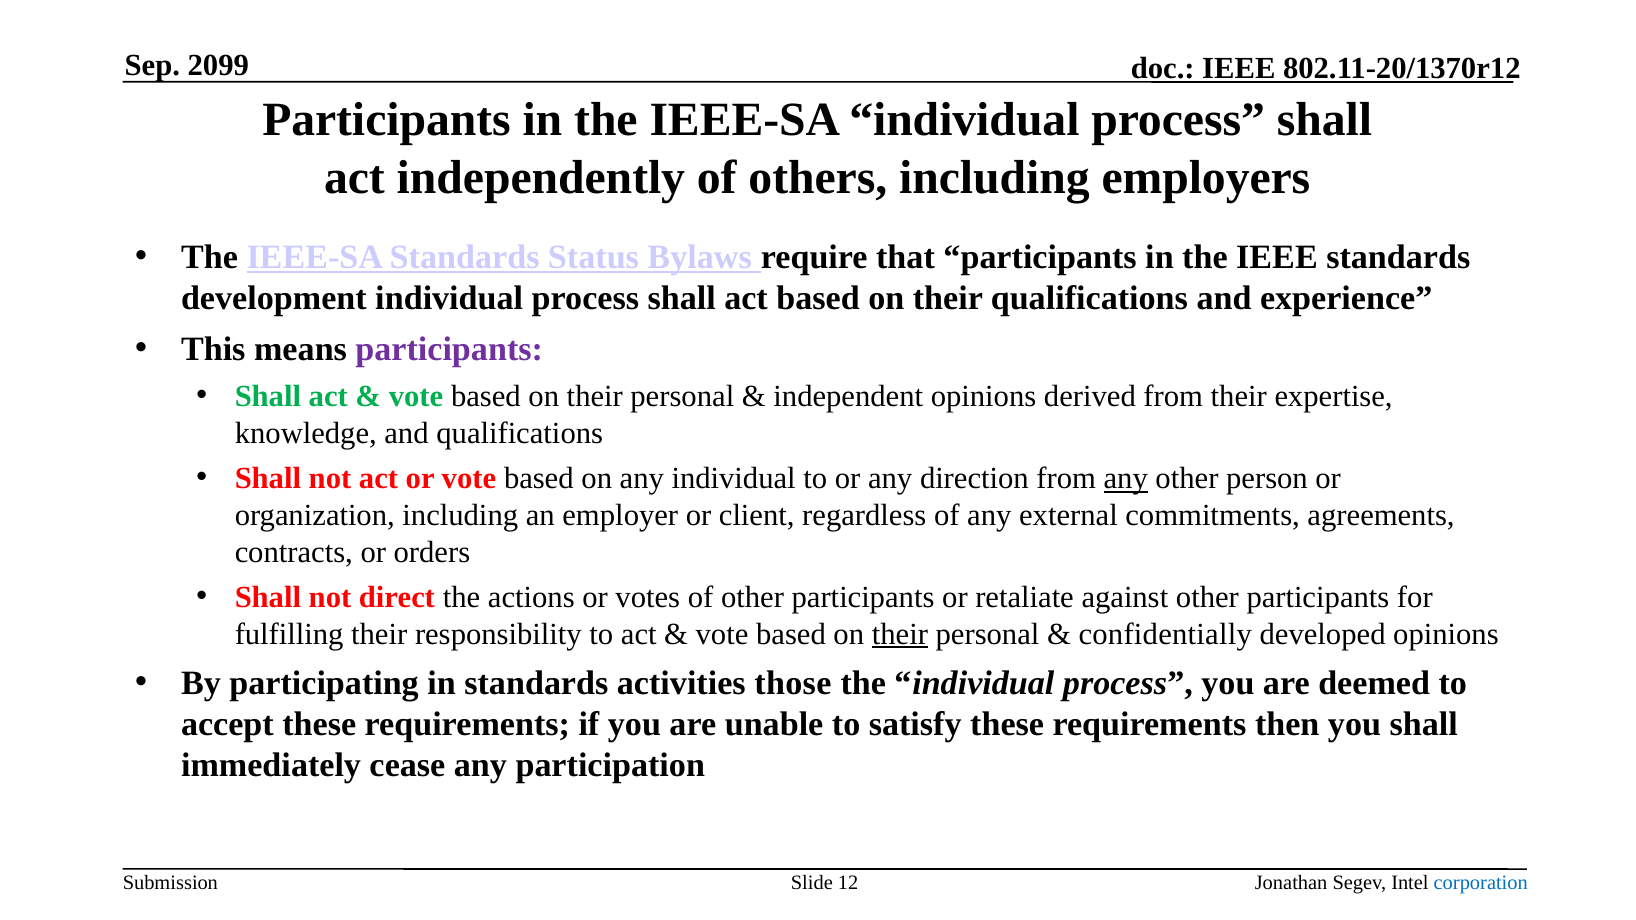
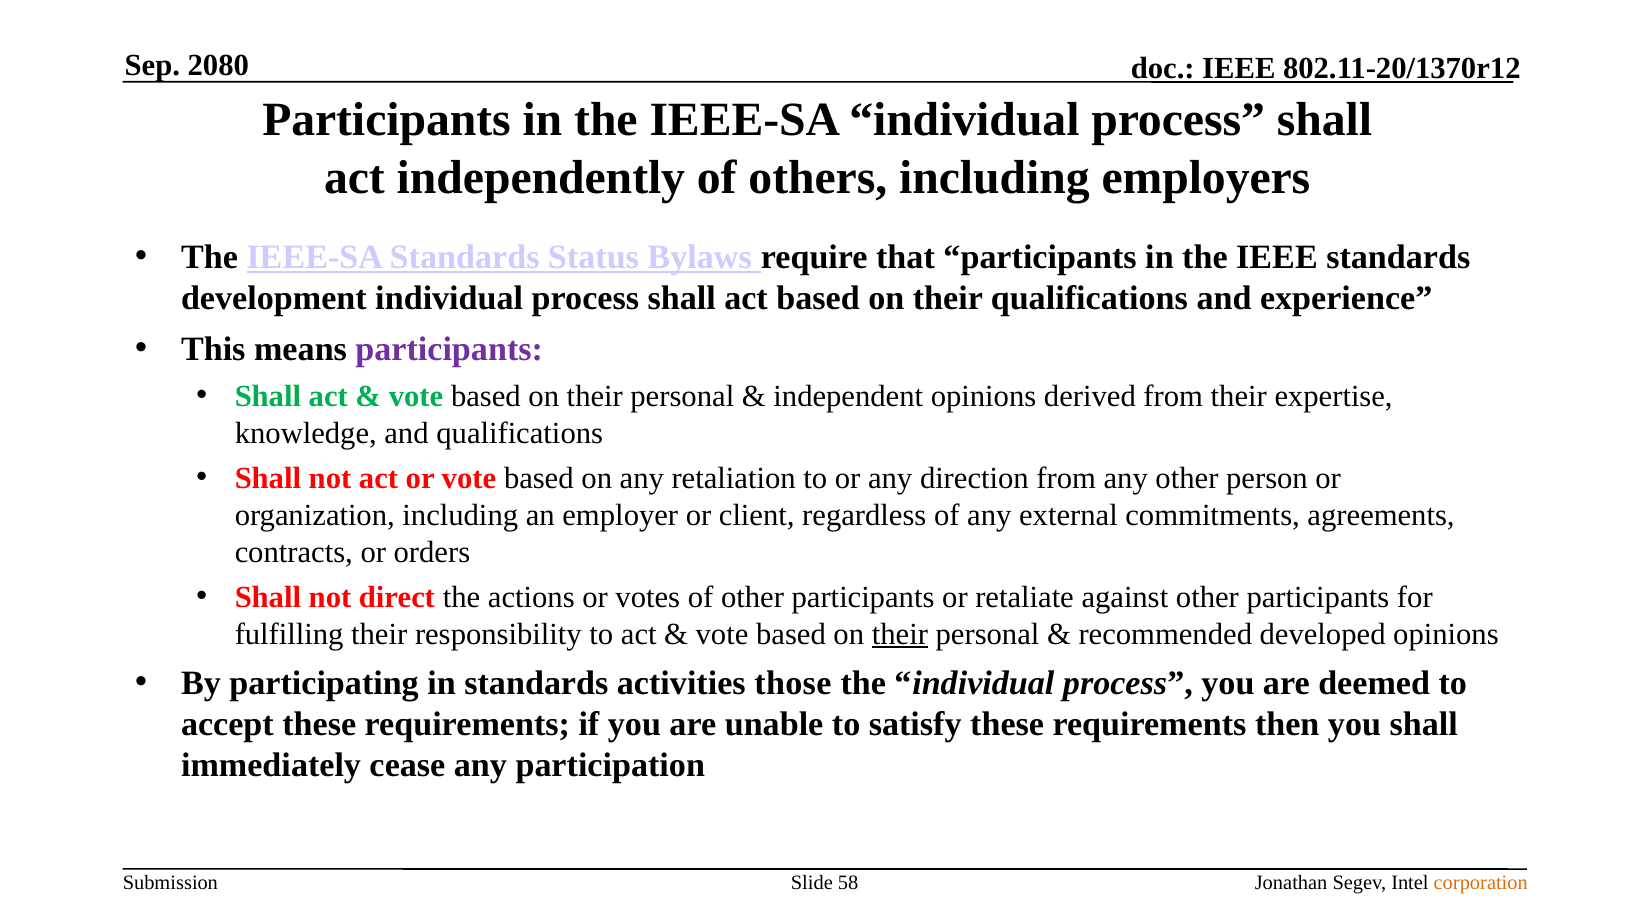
2099: 2099 -> 2080
any individual: individual -> retaliation
any at (1126, 479) underline: present -> none
confidentially: confidentially -> recommended
12: 12 -> 58
corporation colour: blue -> orange
